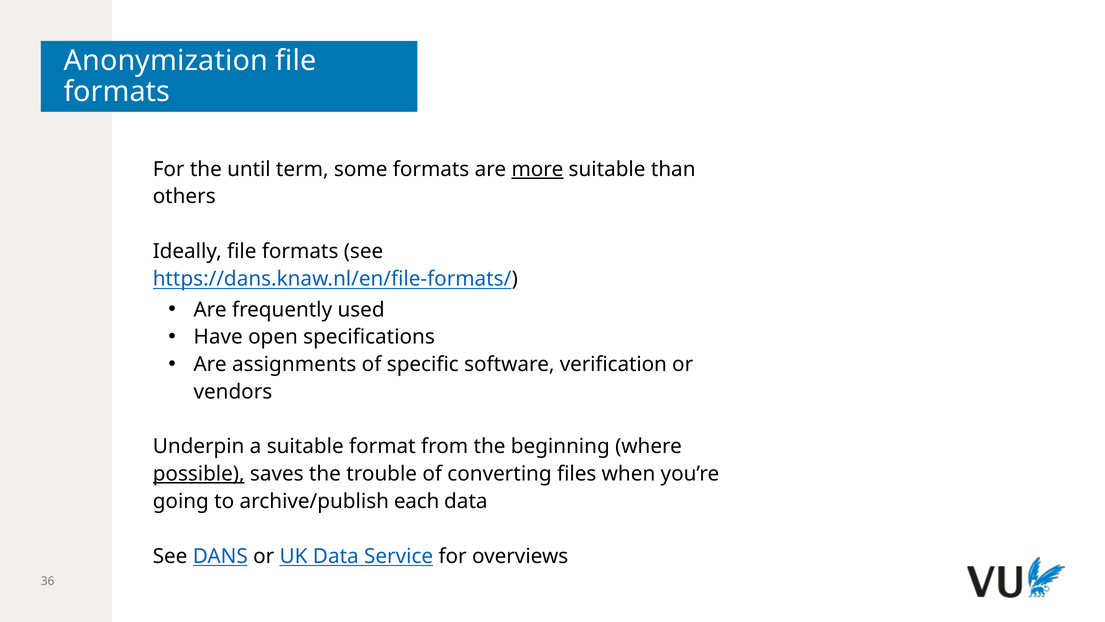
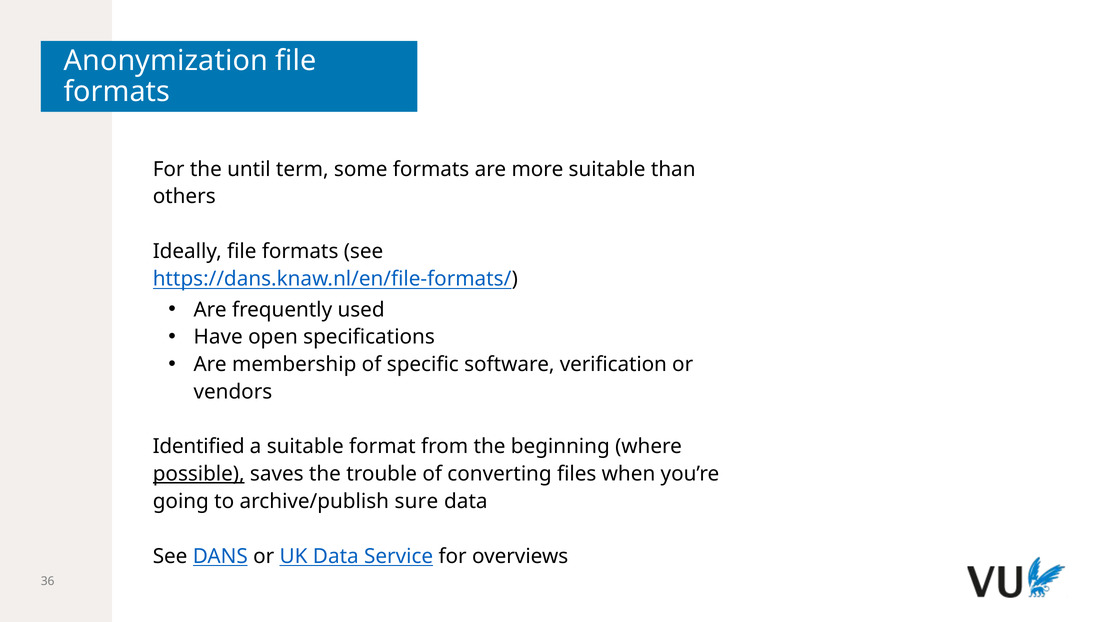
more underline: present -> none
assignments: assignments -> membership
Underpin: Underpin -> Identified
each: each -> sure
